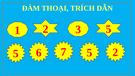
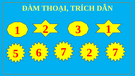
2 5: 5 -> 1
7 2: 2 -> 7
6 5: 5 -> 2
